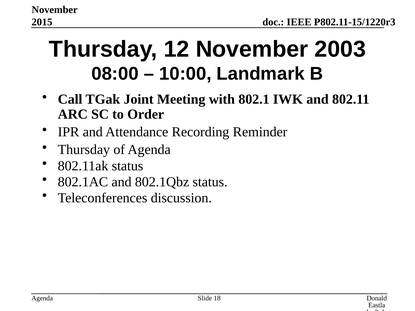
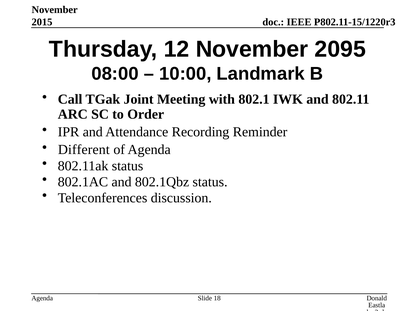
2003: 2003 -> 2095
Thursday at (84, 150): Thursday -> Different
